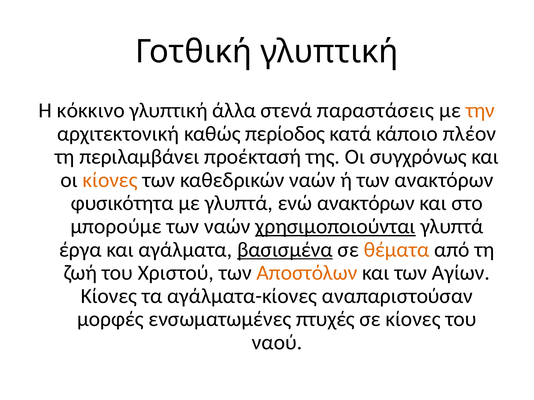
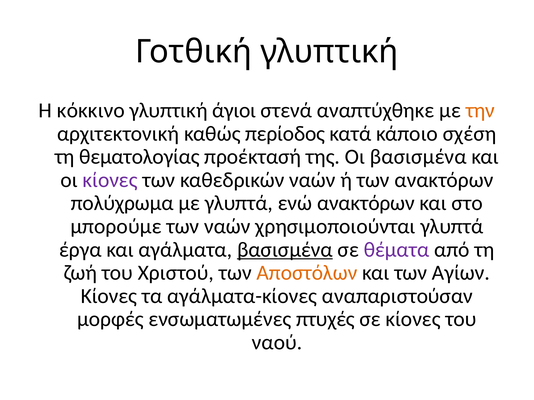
άλλα: άλλα -> άγιοι
παραστάσεις: παραστάσεις -> αναπτύχθηκε
πλέον: πλέον -> σχέση
περιλαμβάνει: περιλαμβάνει -> θεματολογίας
Οι συγχρόνως: συγχρόνως -> βασισμένα
κίονες at (110, 180) colour: orange -> purple
φυσικότητα: φυσικότητα -> πολύχρωμα
χρησιμοποιούνται underline: present -> none
θέματα colour: orange -> purple
